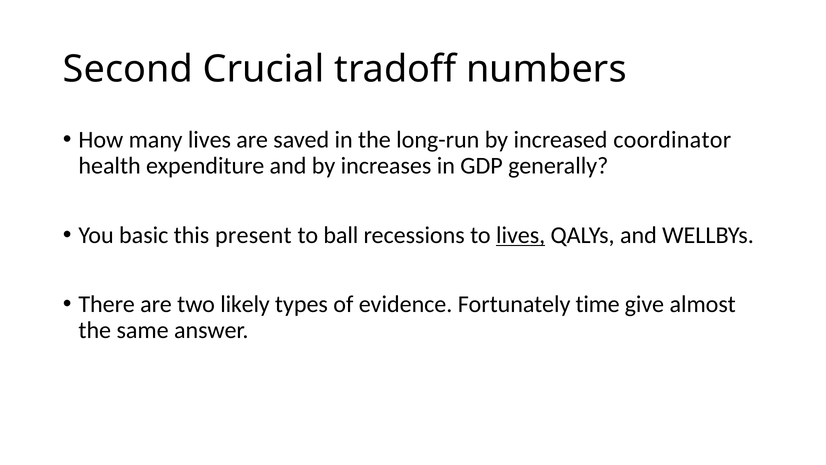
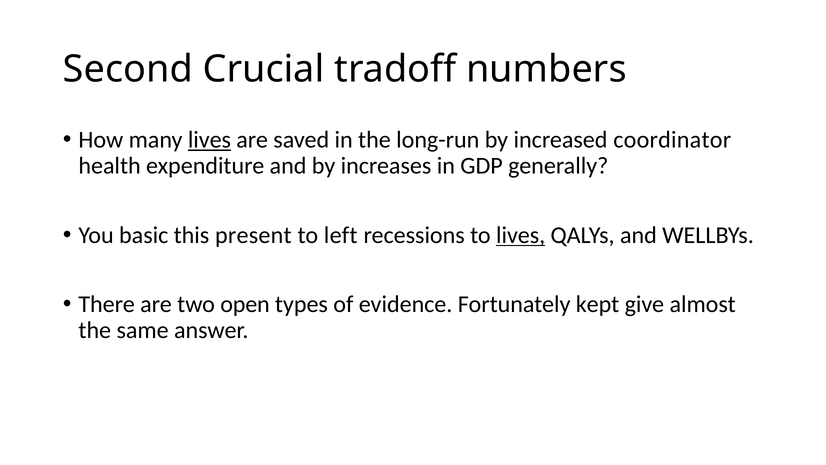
lives at (209, 140) underline: none -> present
ball: ball -> left
likely: likely -> open
time: time -> kept
